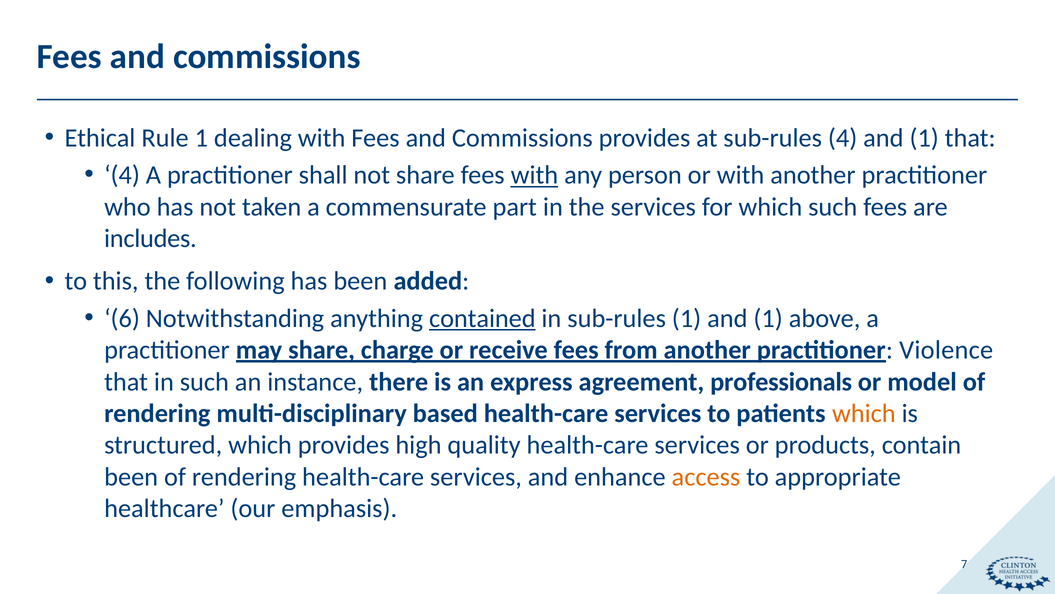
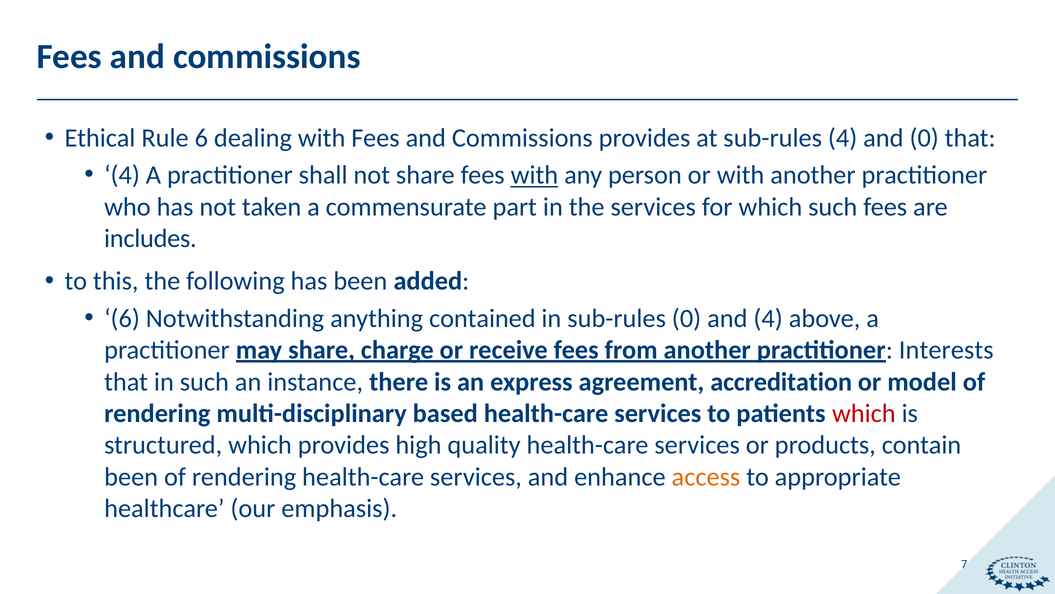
Rule 1: 1 -> 6
4 and 1: 1 -> 0
contained underline: present -> none
sub-rules 1: 1 -> 0
1 at (768, 318): 1 -> 4
Violence: Violence -> Interests
professionals: professionals -> accreditation
which at (864, 413) colour: orange -> red
